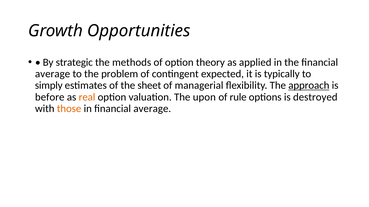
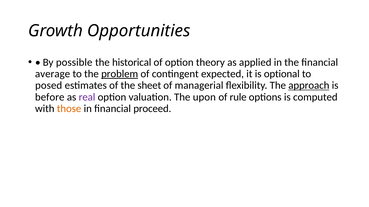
strategic: strategic -> possible
methods: methods -> historical
problem underline: none -> present
typically: typically -> optional
simply: simply -> posed
real colour: orange -> purple
destroyed: destroyed -> computed
in financial average: average -> proceed
